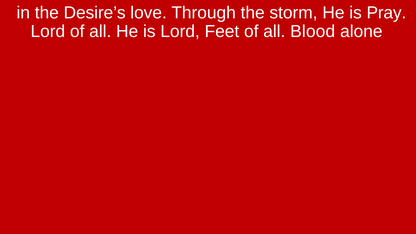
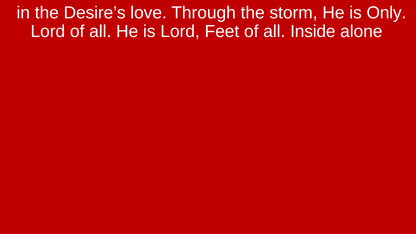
Pray: Pray -> Only
Blood: Blood -> Inside
